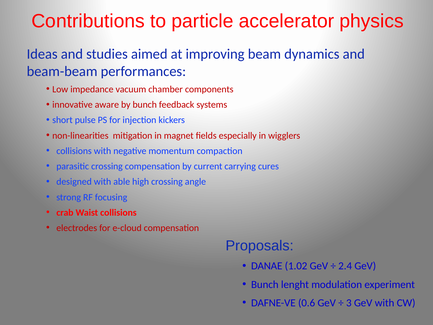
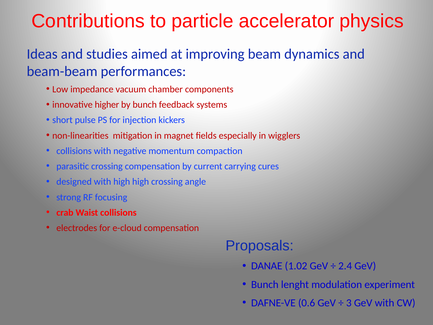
aware: aware -> higher
with able: able -> high
